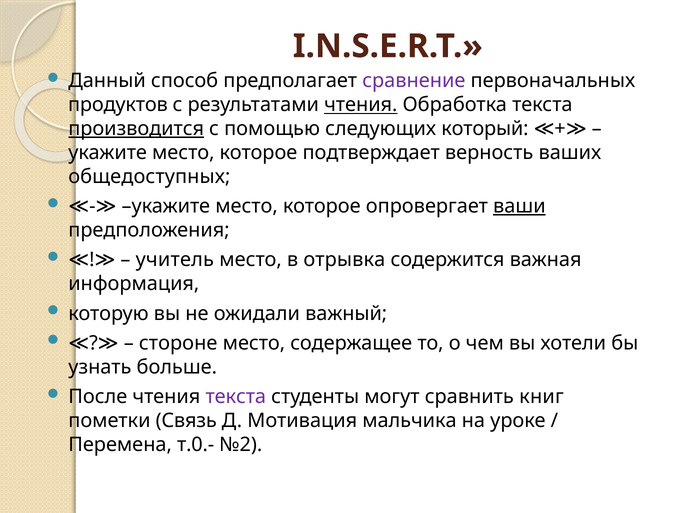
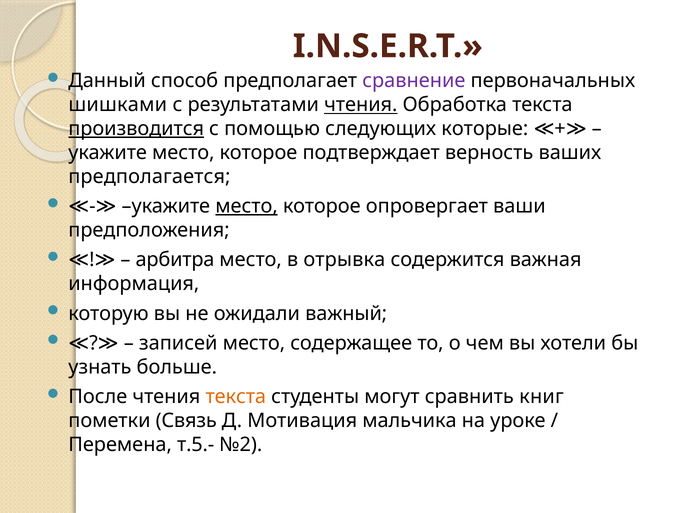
продуктов: продуктов -> шишками
который: который -> которые
общедоступных: общедоступных -> предполагается
место at (247, 206) underline: none -> present
ваши underline: present -> none
учитель: учитель -> арбитра
стороне: стороне -> записей
текста at (236, 397) colour: purple -> orange
т.0.-: т.0.- -> т.5.-
